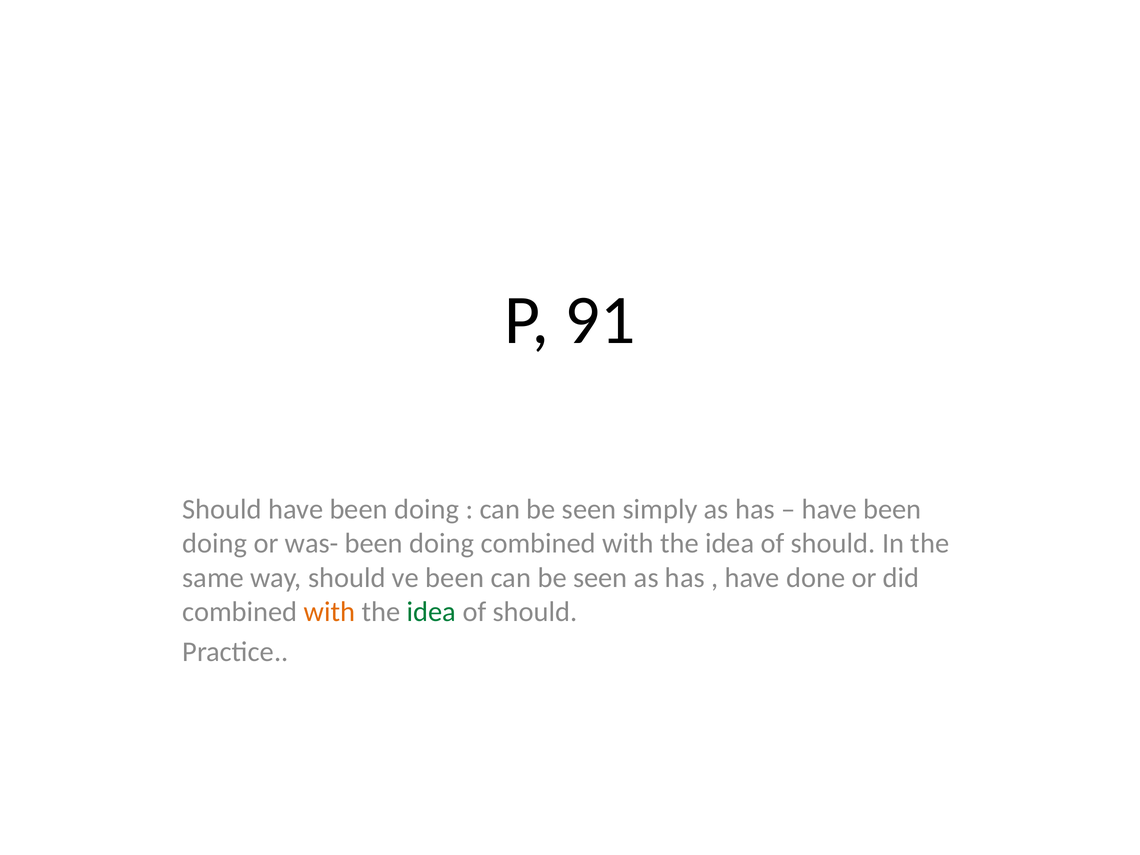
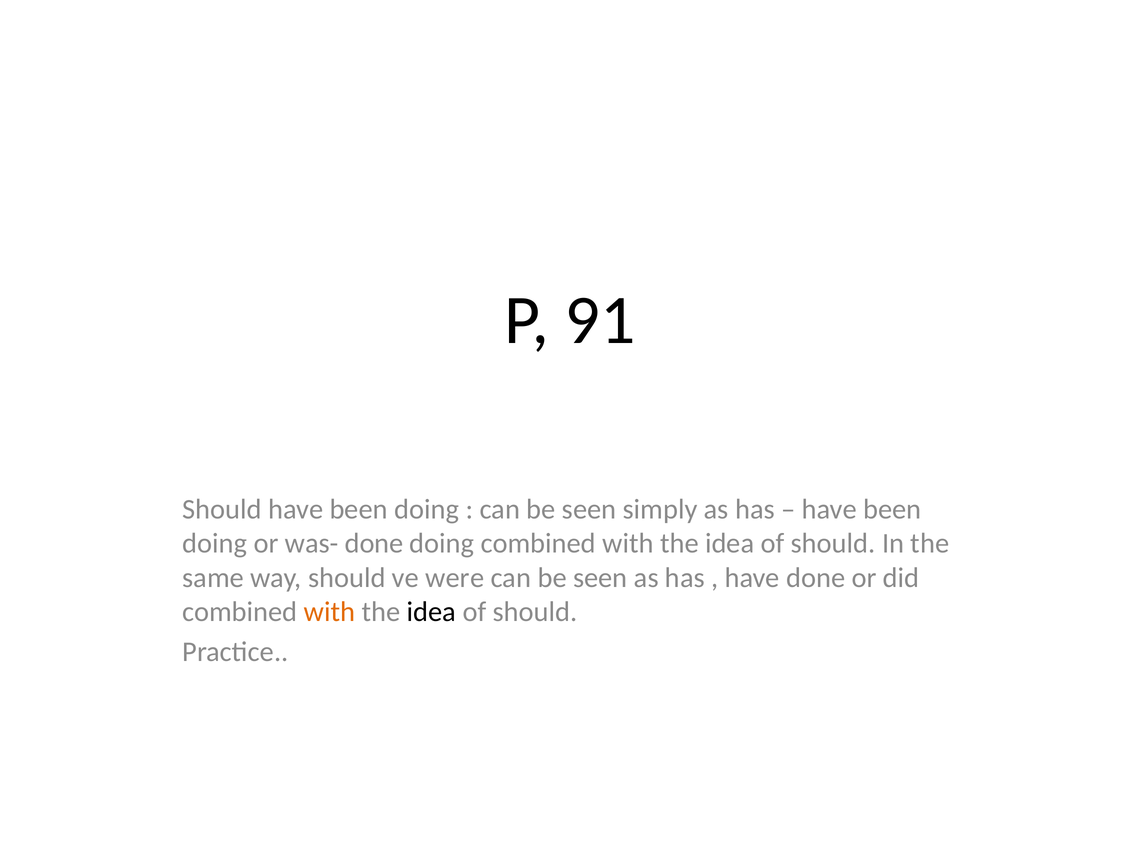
was- been: been -> done
ve been: been -> were
idea at (431, 612) colour: green -> black
